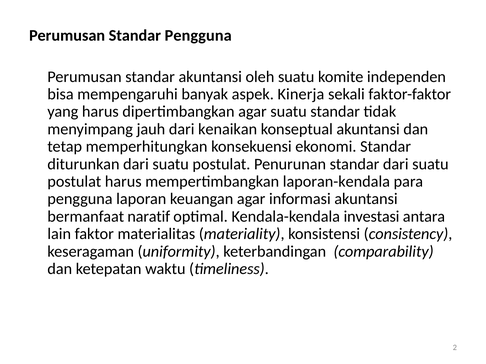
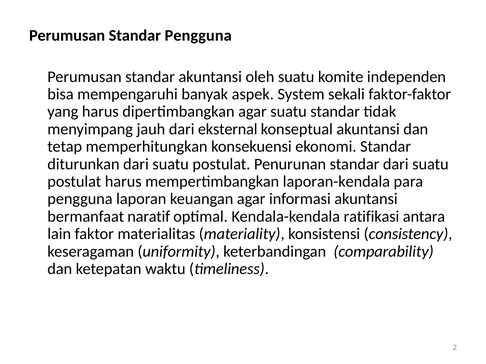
Kinerja: Kinerja -> System
kenaikan: kenaikan -> eksternal
investasi: investasi -> ratifikasi
